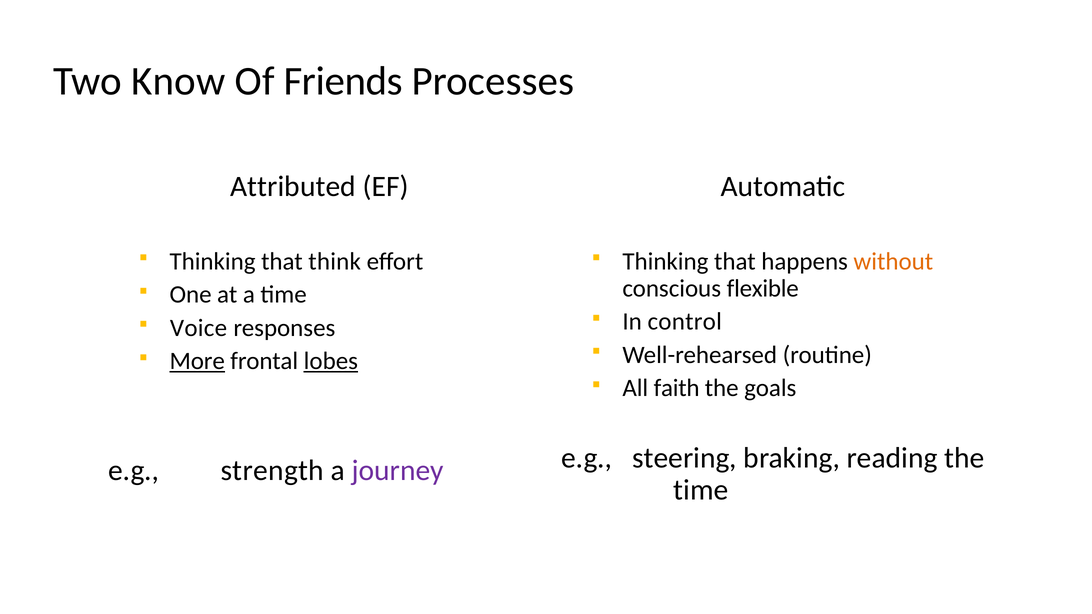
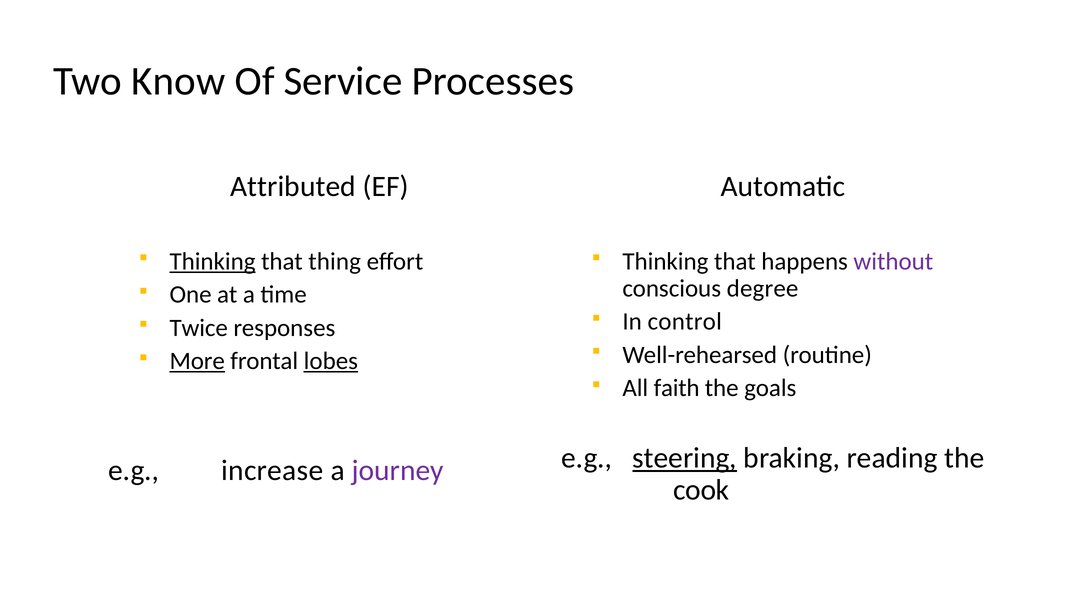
Friends: Friends -> Service
Thinking at (213, 261) underline: none -> present
think: think -> thing
without colour: orange -> purple
flexible: flexible -> degree
Voice: Voice -> Twice
steering underline: none -> present
strength: strength -> increase
time at (701, 490): time -> cook
